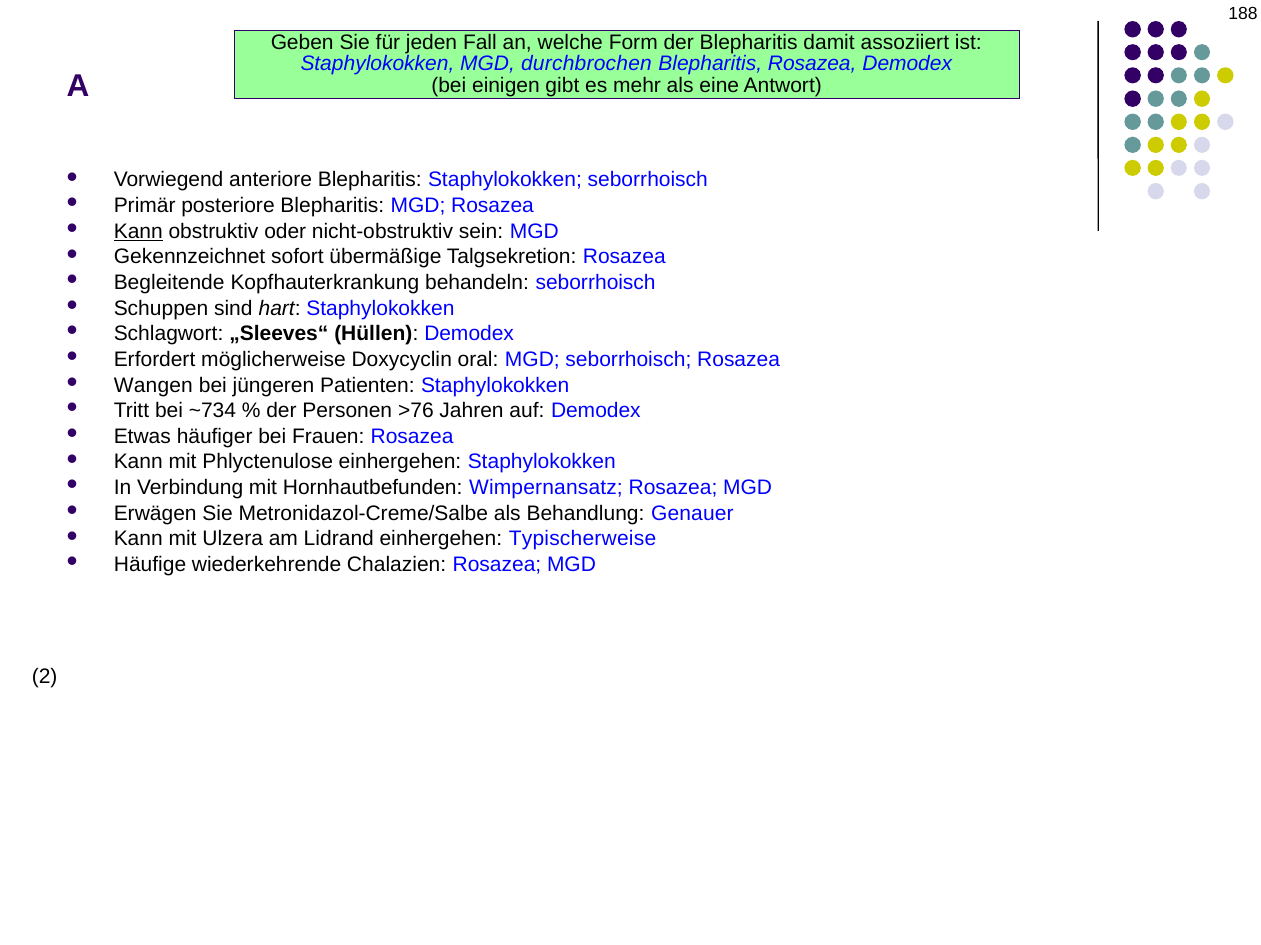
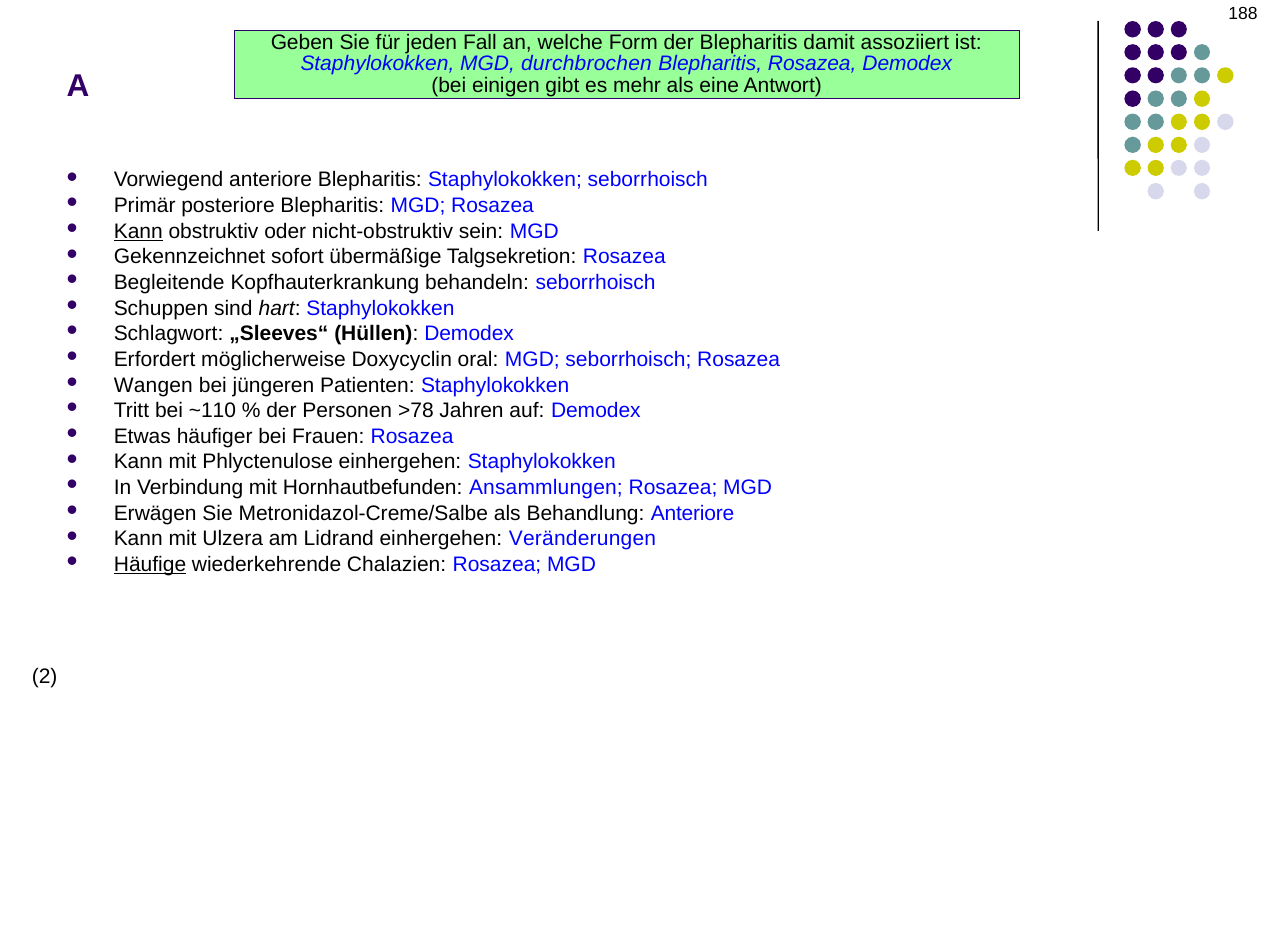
~734: ~734 -> ~110
>76: >76 -> >78
Wimpernansatz: Wimpernansatz -> Ansammlungen
Behandlung Genauer: Genauer -> Anteriore
Typischerweise: Typischerweise -> Veränderungen
Häufige underline: none -> present
